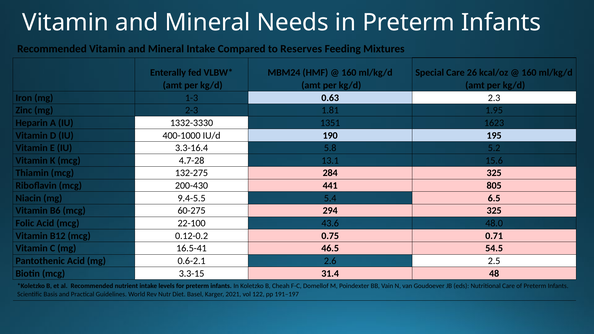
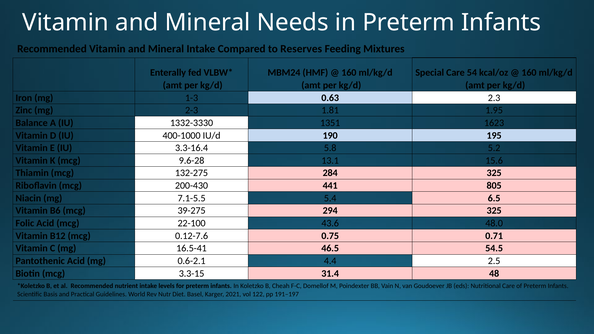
26: 26 -> 54
Heparin: Heparin -> Balance
4.7-28: 4.7-28 -> 9.6-28
9.4-5.5: 9.4-5.5 -> 7.1-5.5
60-275: 60-275 -> 39-275
0.12-0.2: 0.12-0.2 -> 0.12-7.6
2.6: 2.6 -> 4.4
